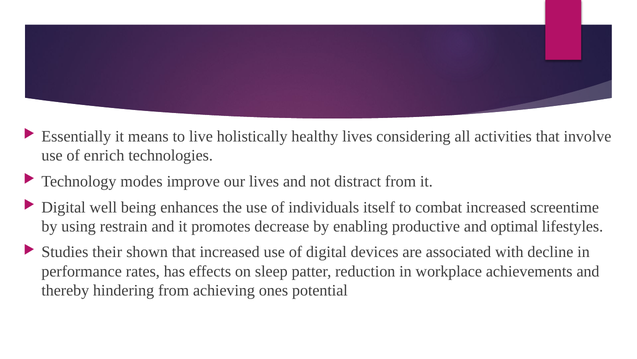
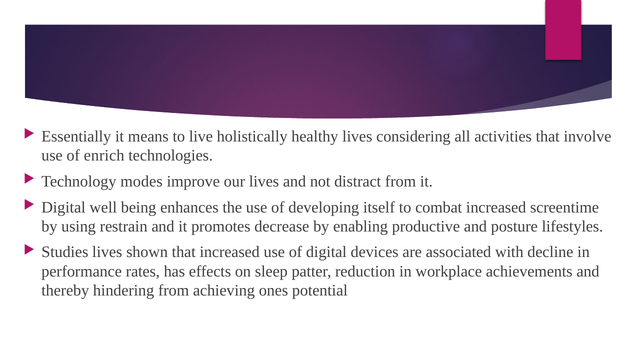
individuals: individuals -> developing
optimal: optimal -> posture
Studies their: their -> lives
